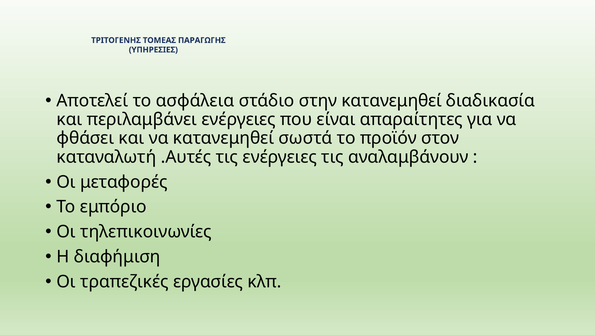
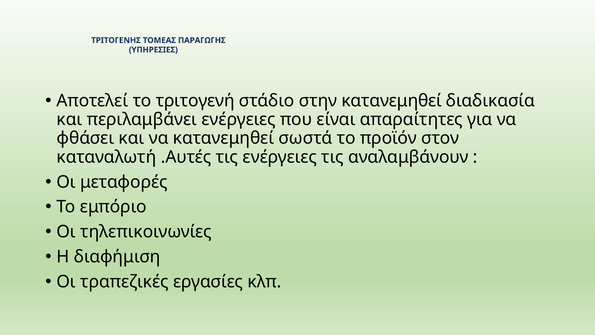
ασφάλεια: ασφάλεια -> τριτογενή
